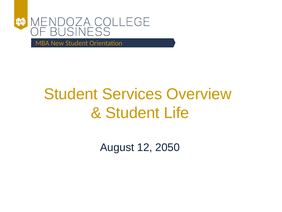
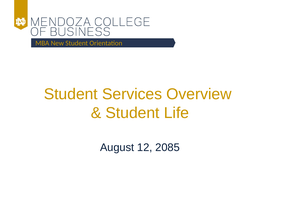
2050: 2050 -> 2085
